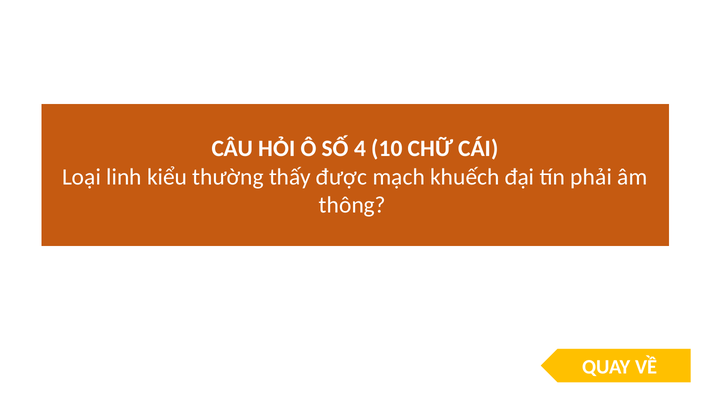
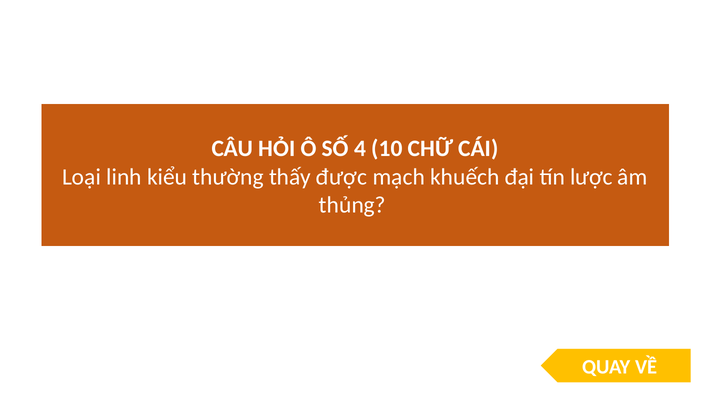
phải: phải -> lược
thông: thông -> thủng
